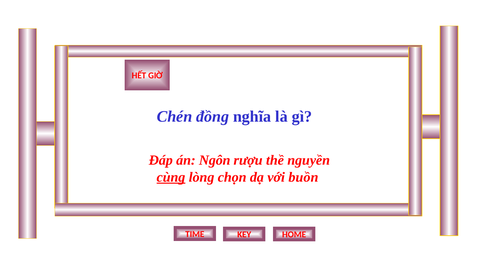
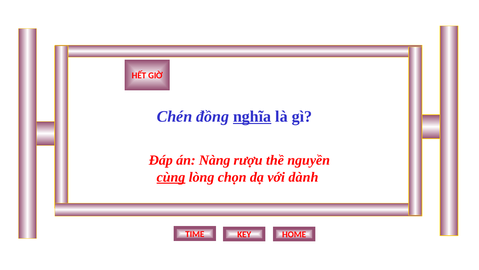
nghĩa underline: none -> present
Ngôn: Ngôn -> Nàng
buồn: buồn -> dành
